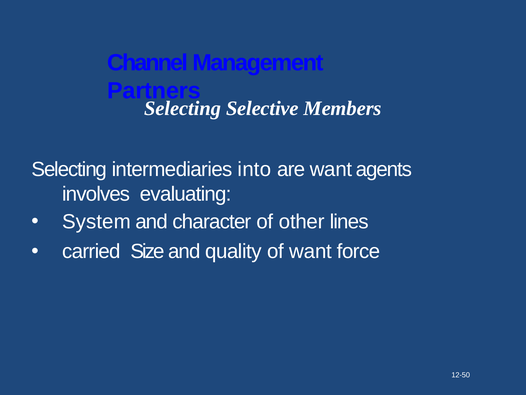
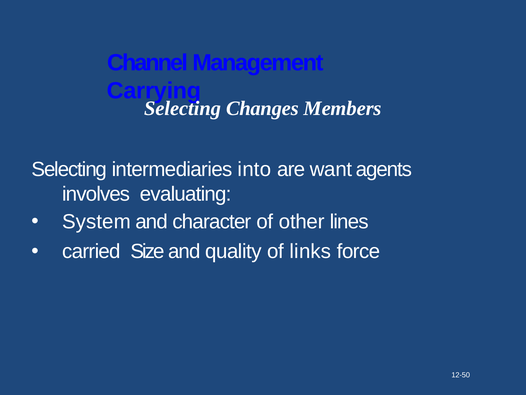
Partners: Partners -> Carrying
Selective: Selective -> Changes
of want: want -> links
